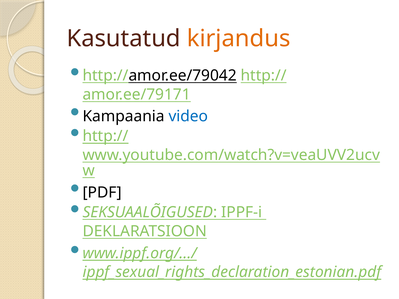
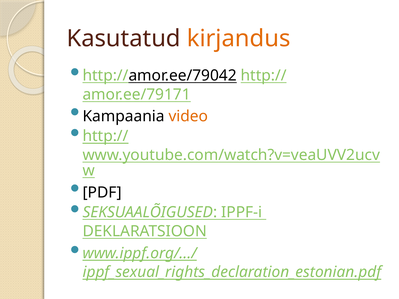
video colour: blue -> orange
